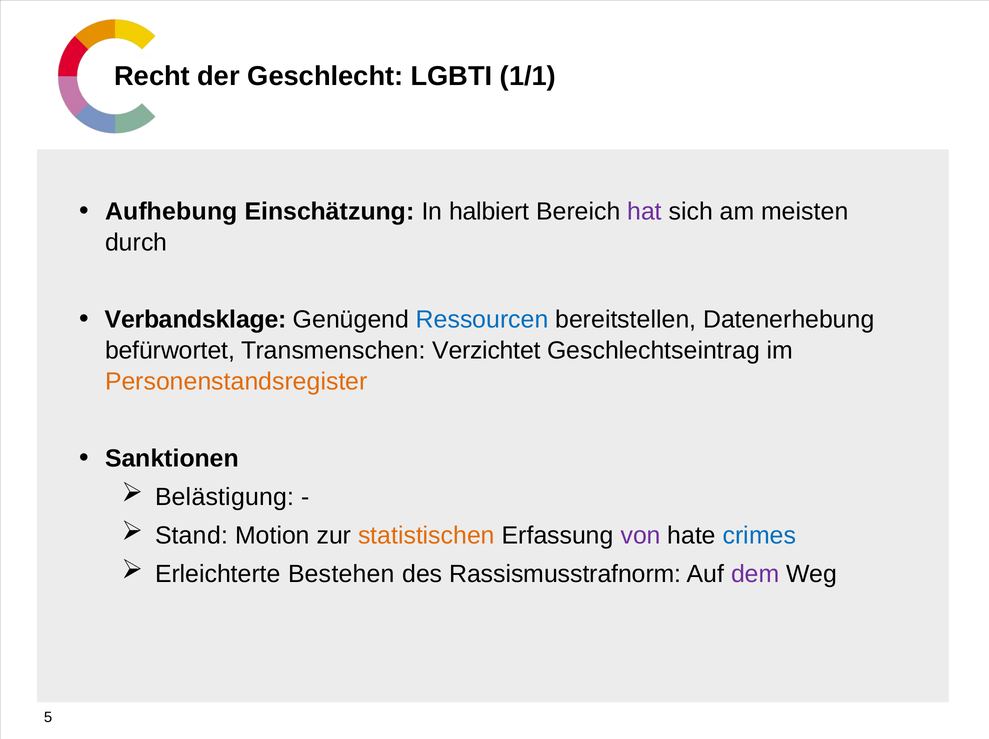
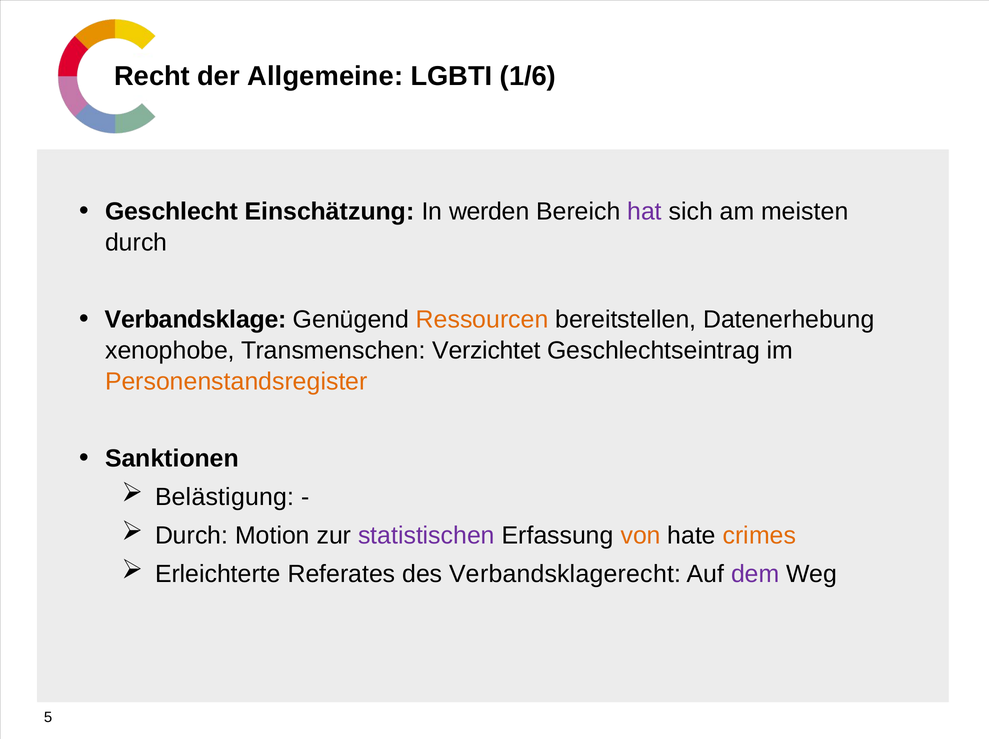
Geschlecht: Geschlecht -> Allgemeine
1/1: 1/1 -> 1/6
Aufhebung: Aufhebung -> Geschlecht
halbiert: halbiert -> werden
Ressourcen colour: blue -> orange
befürwortet: befürwortet -> xenophobe
Stand at (192, 536): Stand -> Durch
statistischen colour: orange -> purple
von colour: purple -> orange
crimes colour: blue -> orange
Bestehen: Bestehen -> Referates
Rassismusstrafnorm: Rassismusstrafnorm -> Verbandsklagerecht
